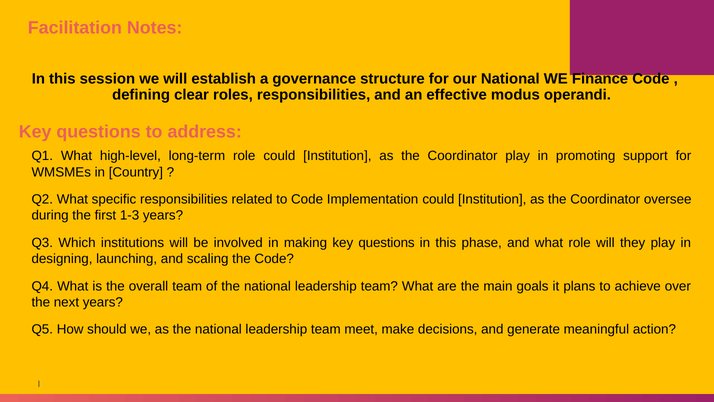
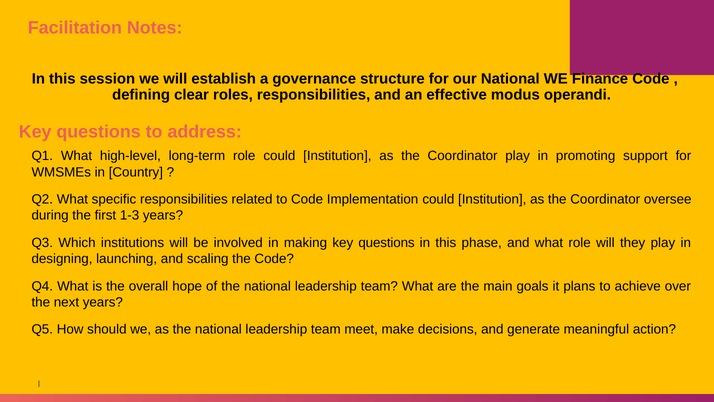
overall team: team -> hope
